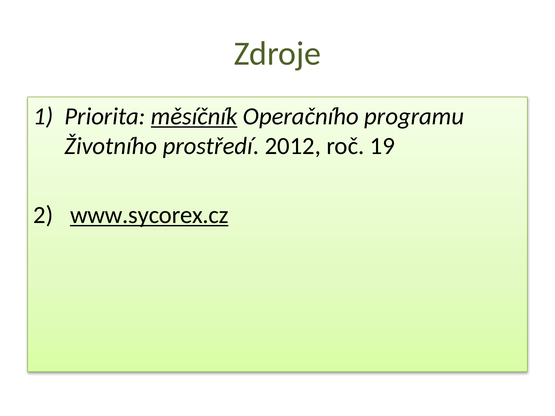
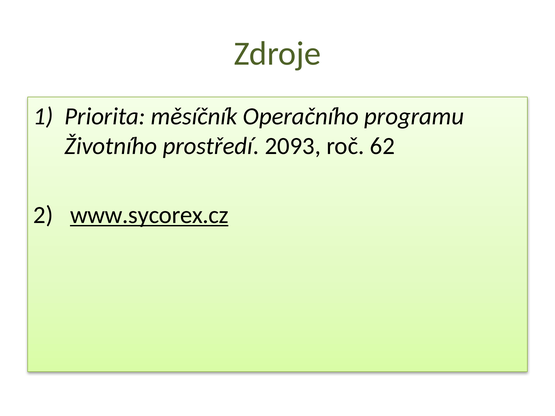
měsíčník underline: present -> none
2012: 2012 -> 2093
19: 19 -> 62
